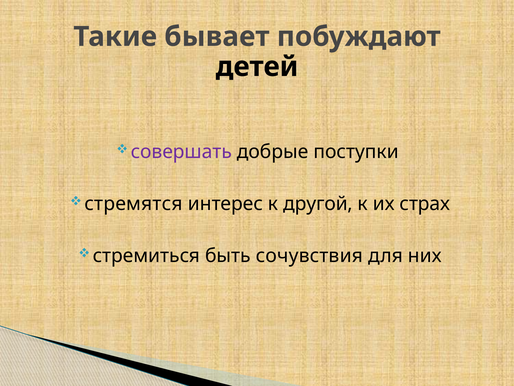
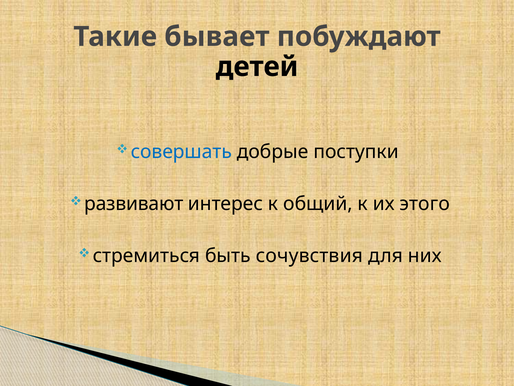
совершать colour: purple -> blue
стремятся: стремятся -> развивают
другой: другой -> общий
страх: страх -> этого
